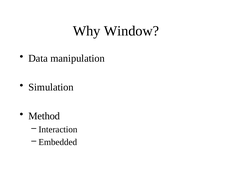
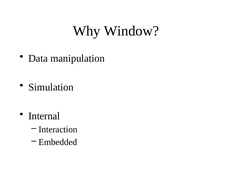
Method: Method -> Internal
